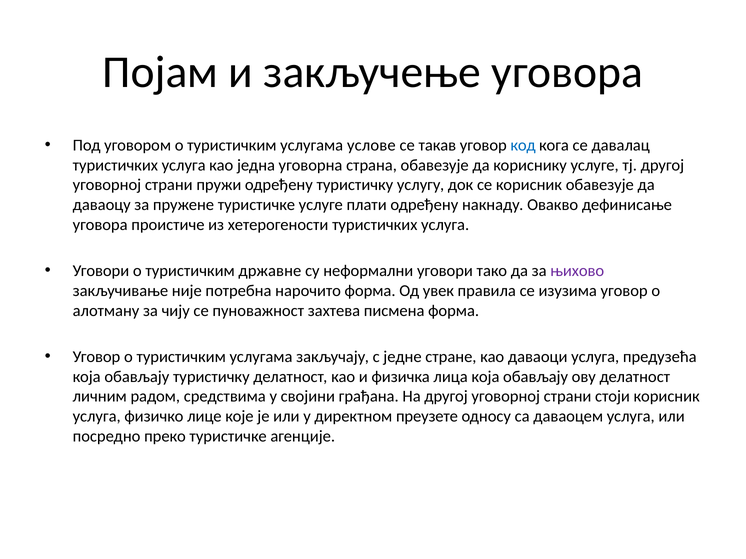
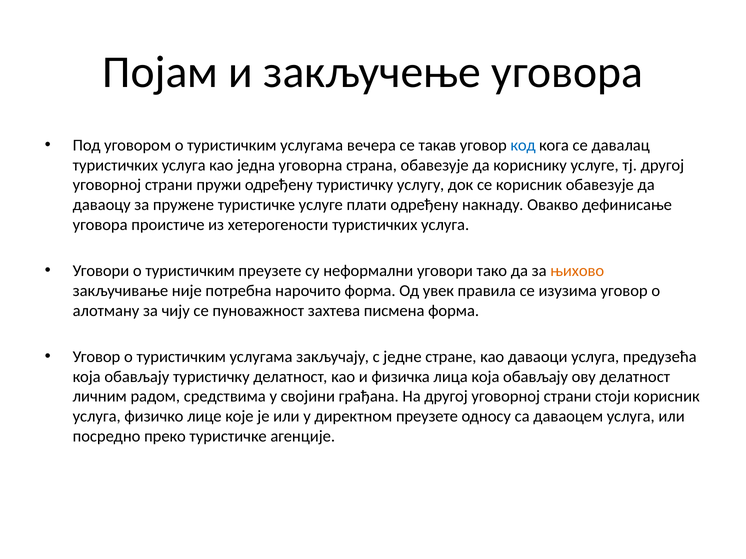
услове: услове -> вечера
туристичким државне: државне -> преузете
њихово colour: purple -> orange
